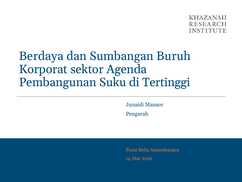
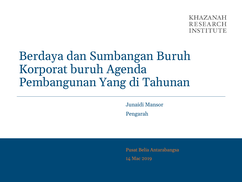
Korporat sektor: sektor -> buruh
Suku: Suku -> Yang
Tertinggi: Tertinggi -> Tahunan
